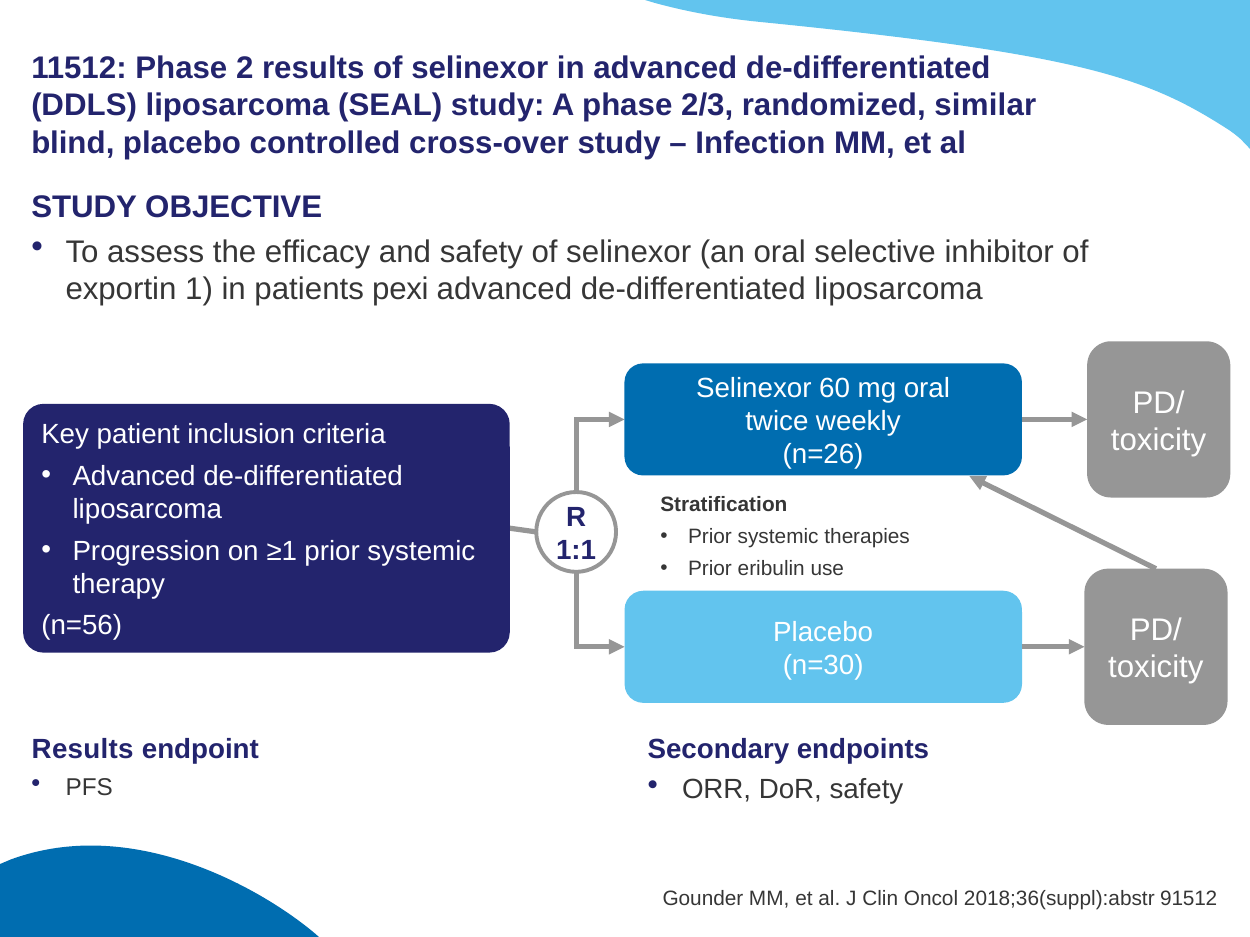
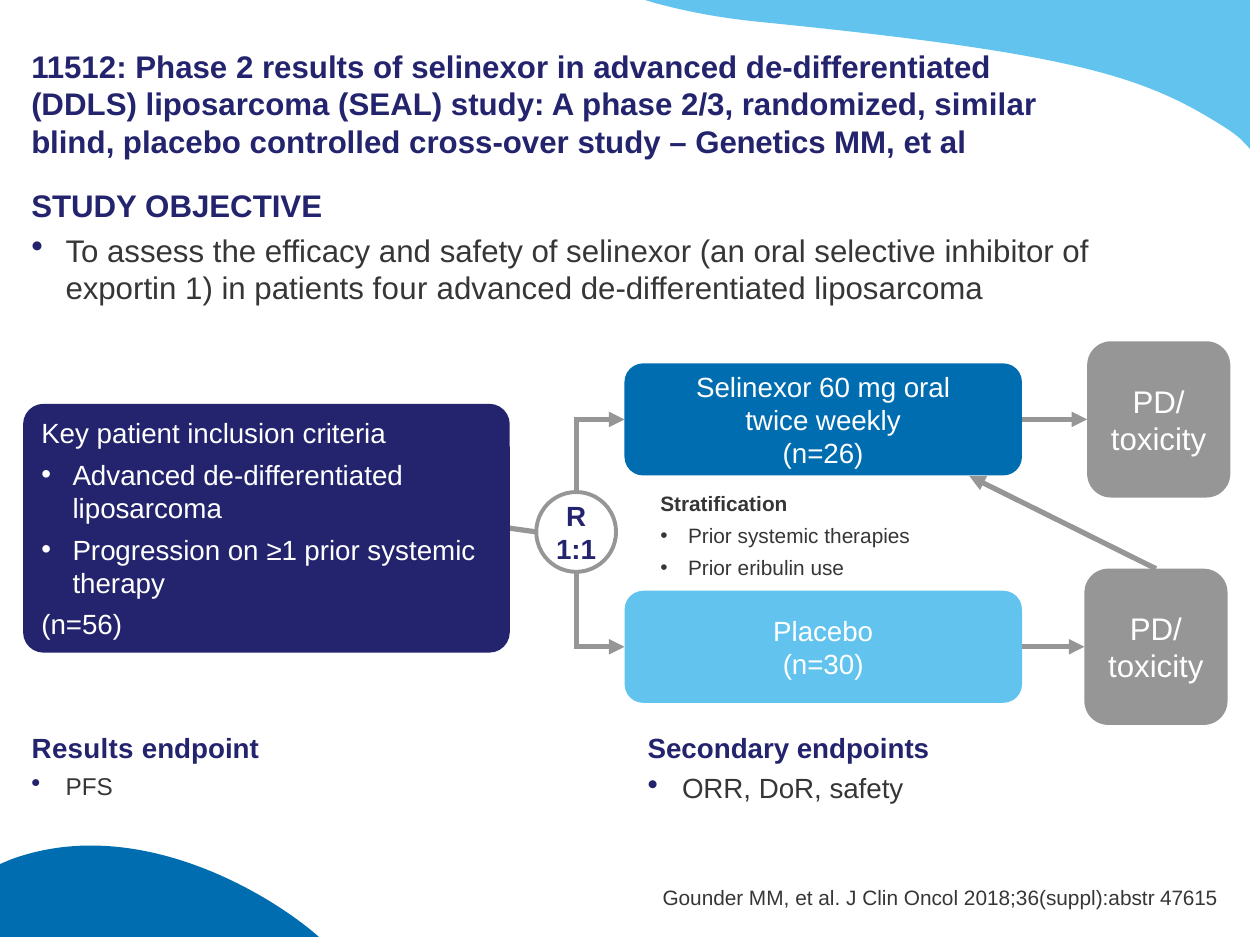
Infection: Infection -> Genetics
pexi: pexi -> four
91512: 91512 -> 47615
